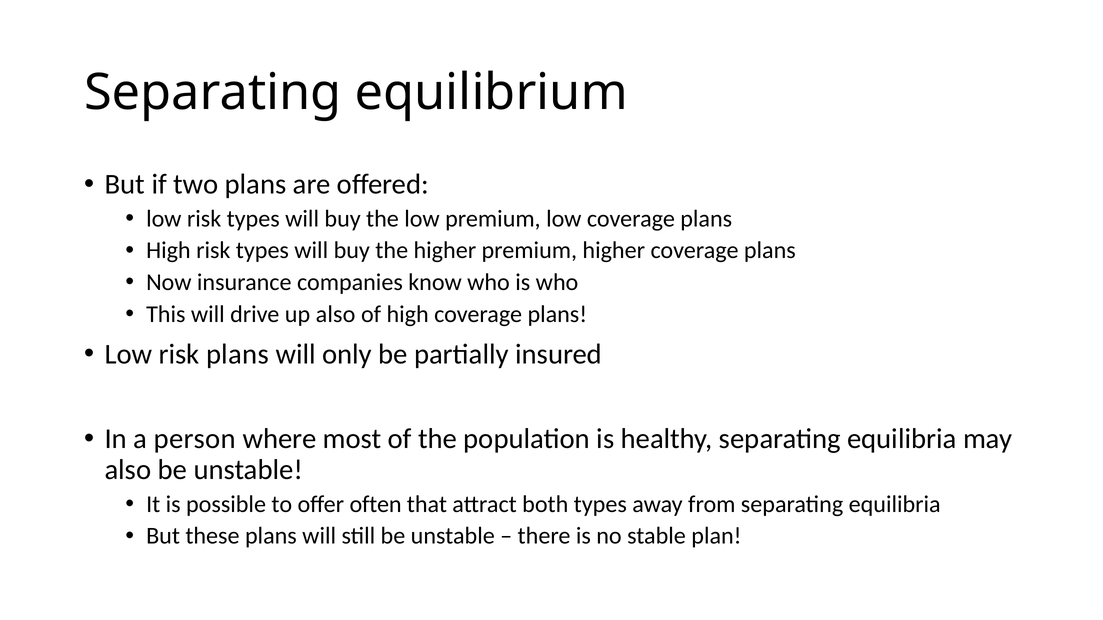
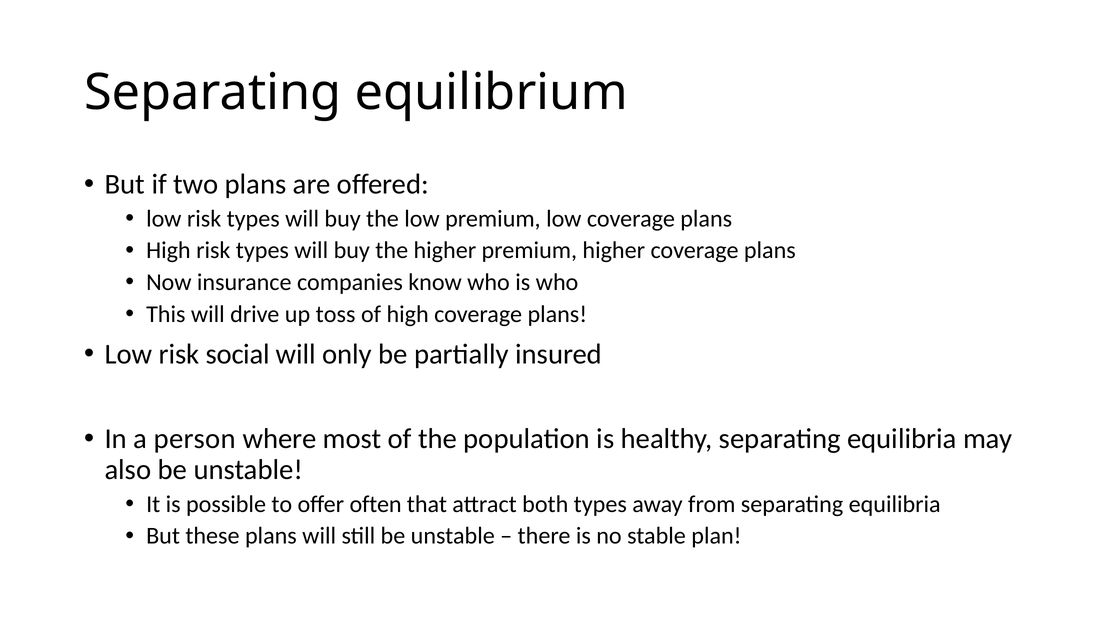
up also: also -> toss
risk plans: plans -> social
